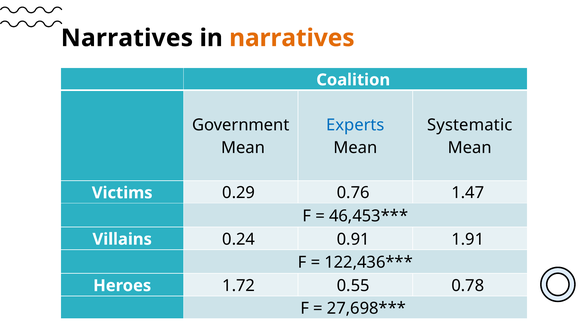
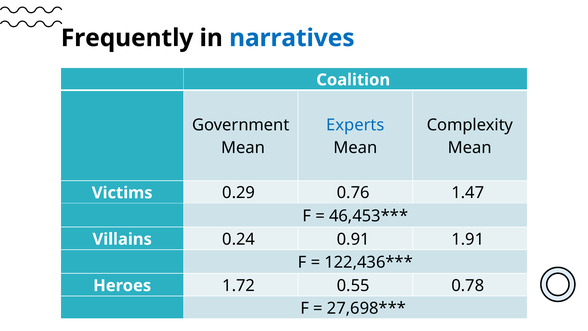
Narratives at (127, 38): Narratives -> Frequently
narratives at (292, 38) colour: orange -> blue
Systematic: Systematic -> Complexity
